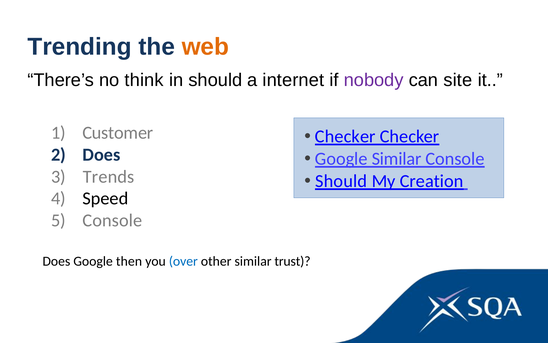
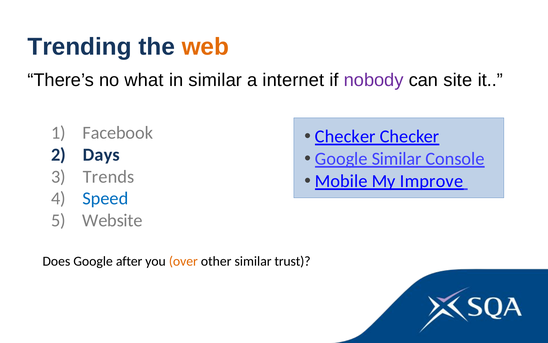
think: think -> what
in should: should -> similar
Customer: Customer -> Facebook
Does at (101, 154): Does -> Days
Should at (341, 181): Should -> Mobile
Creation: Creation -> Improve
Speed colour: black -> blue
Console at (112, 220): Console -> Website
then: then -> after
over colour: blue -> orange
